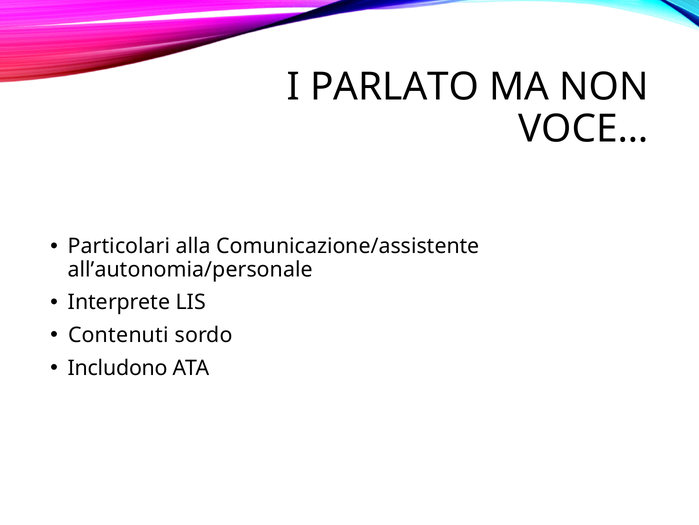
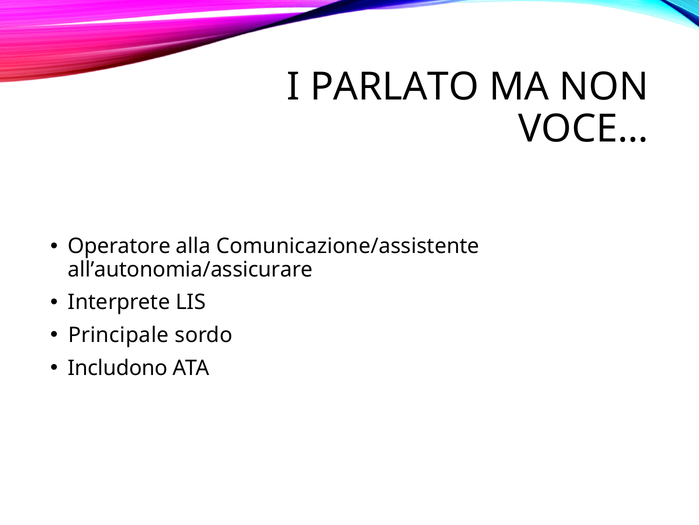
Particolari: Particolari -> Operatore
all’autonomia/personale: all’autonomia/personale -> all’autonomia/assicurare
Contenuti: Contenuti -> Principale
